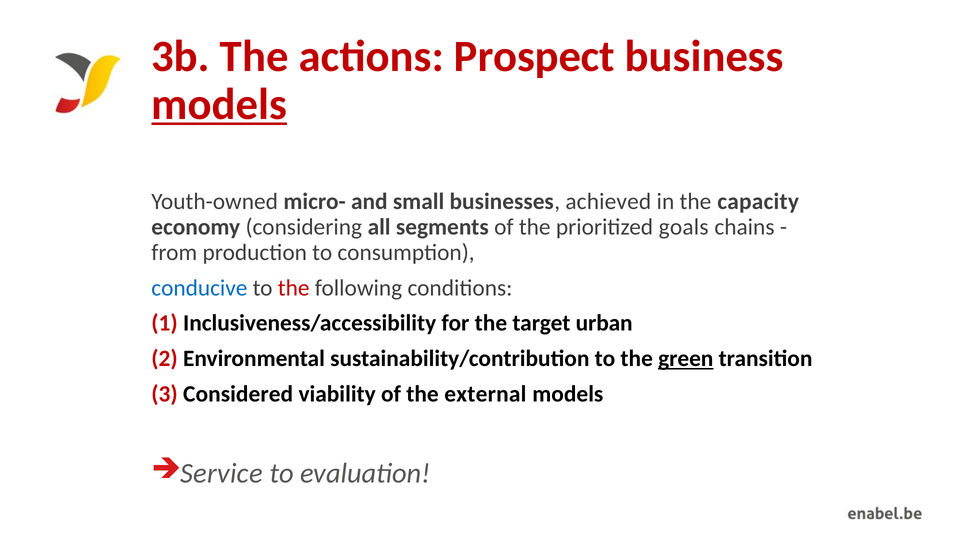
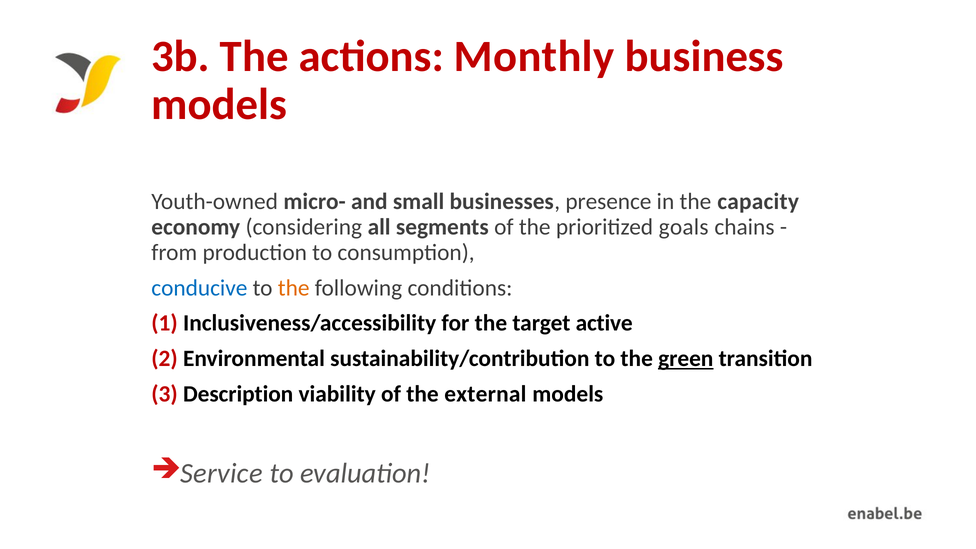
Prospect: Prospect -> Monthly
models at (219, 105) underline: present -> none
achieved: achieved -> presence
the at (294, 288) colour: red -> orange
urban: urban -> active
Considered: Considered -> Description
